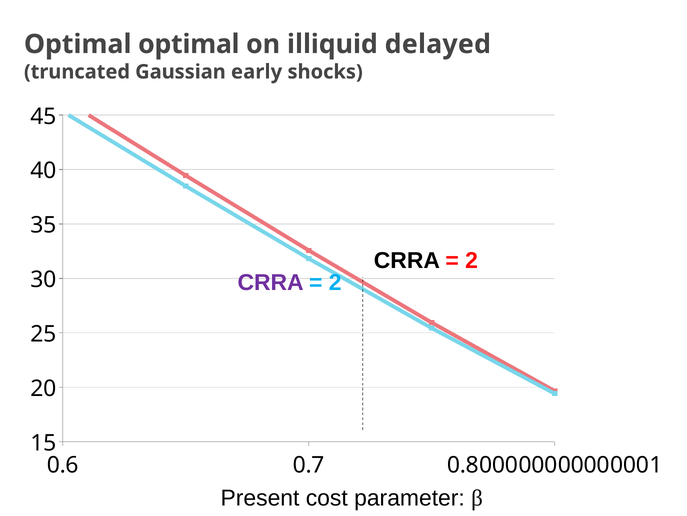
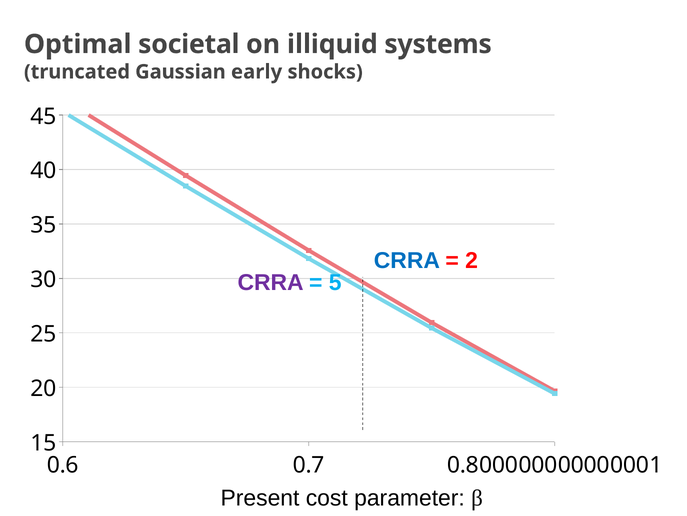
Optimal optimal: optimal -> societal
delayed: delayed -> systems
CRRA at (407, 261) colour: black -> blue
2 at (335, 282): 2 -> 5
